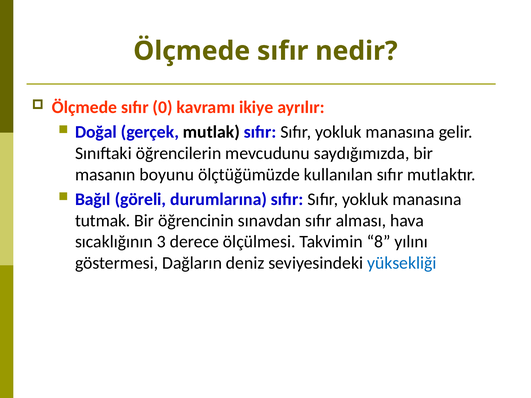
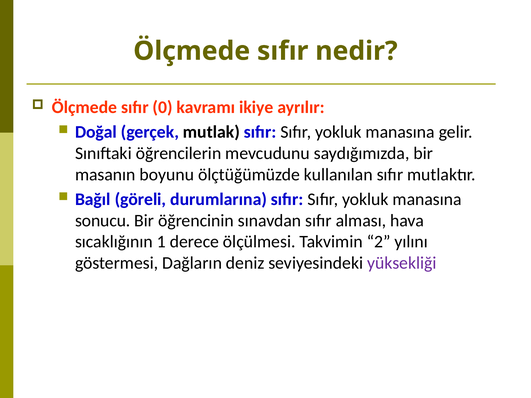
tutmak: tutmak -> sonucu
3: 3 -> 1
8: 8 -> 2
yüksekliği colour: blue -> purple
